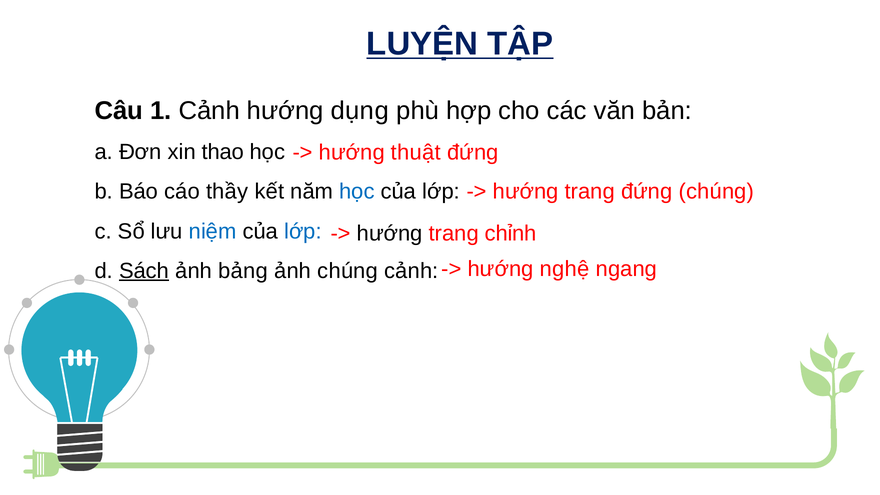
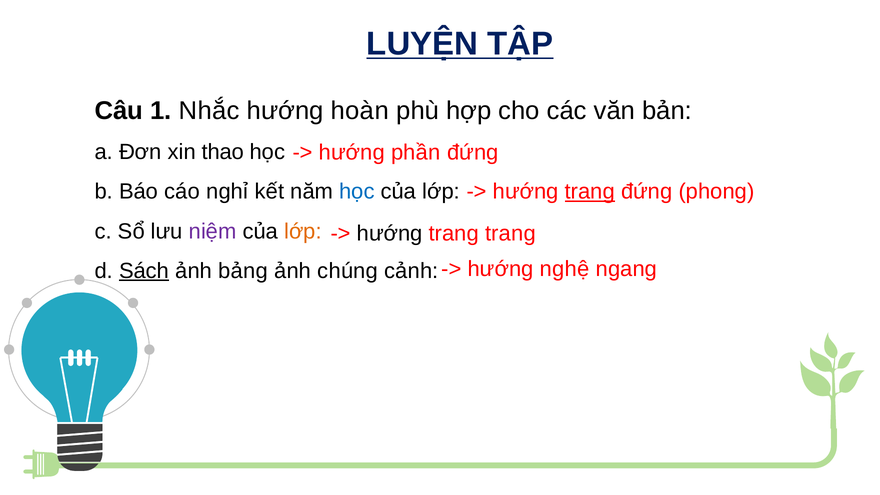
1 Cảnh: Cảnh -> Nhắc
dụng: dụng -> hoàn
thuật: thuật -> phần
trang at (590, 192) underline: none -> present
đứng chúng: chúng -> phong
thầy: thầy -> nghỉ
niệm colour: blue -> purple
lớp at (303, 231) colour: blue -> orange
trang chỉnh: chỉnh -> trang
